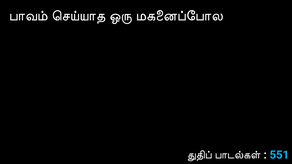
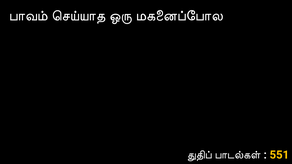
551 colour: light blue -> yellow
